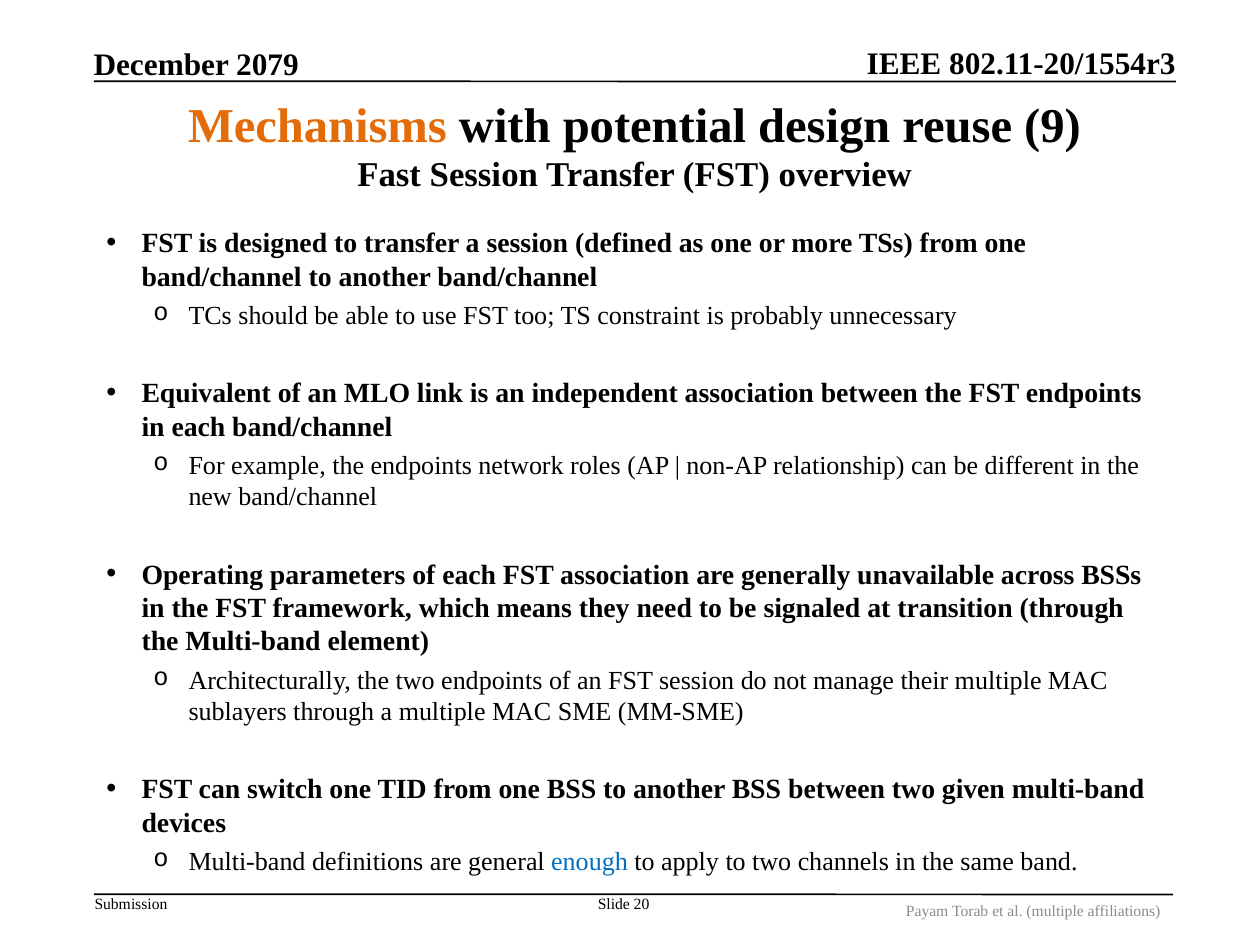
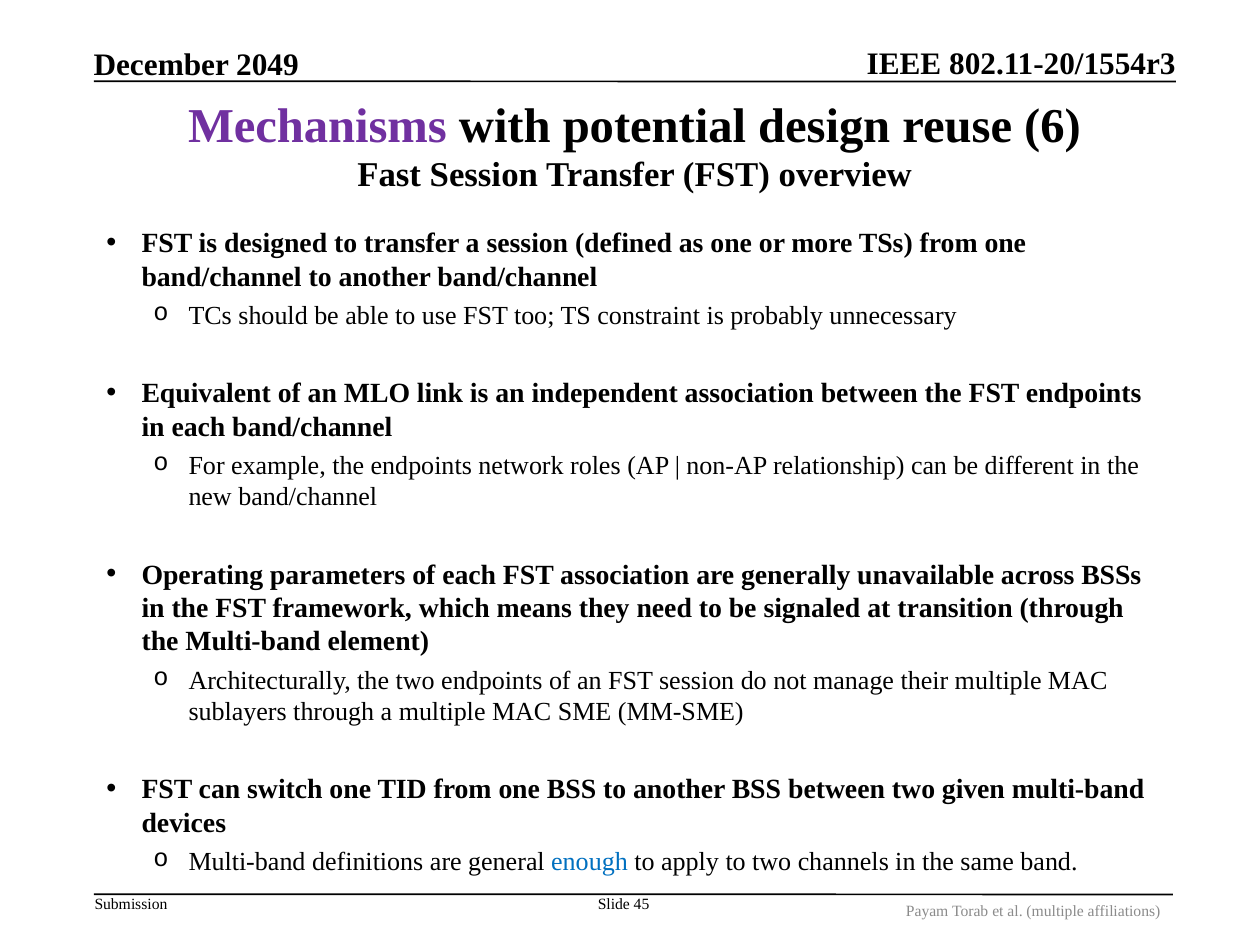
2079: 2079 -> 2049
Mechanisms colour: orange -> purple
9: 9 -> 6
20: 20 -> 45
